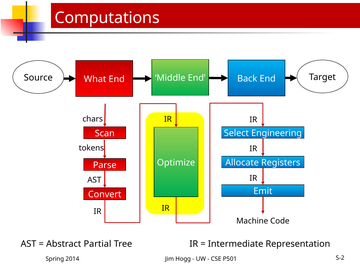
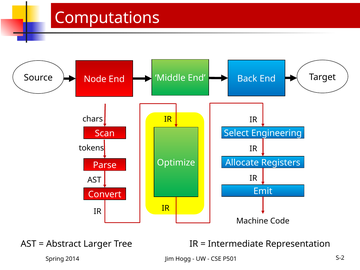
What: What -> Node
Partial: Partial -> Larger
